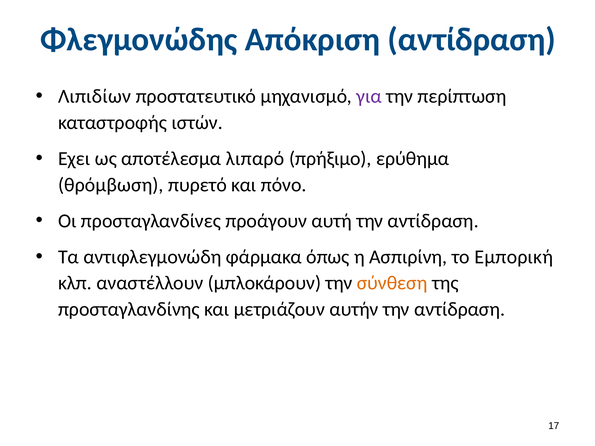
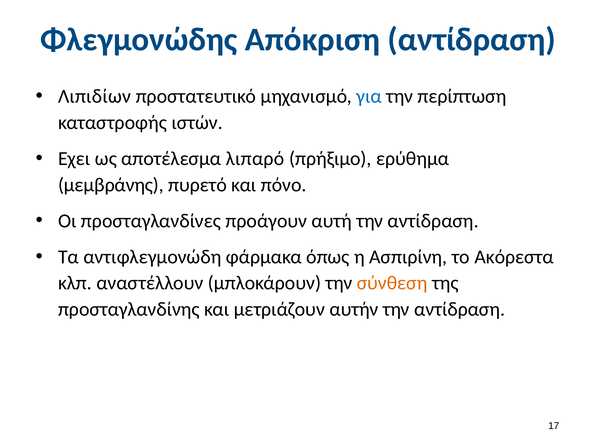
για colour: purple -> blue
θρόμβωση: θρόμβωση -> μεμβράνης
Εμπορική: Εμπορική -> Ακόρεστα
